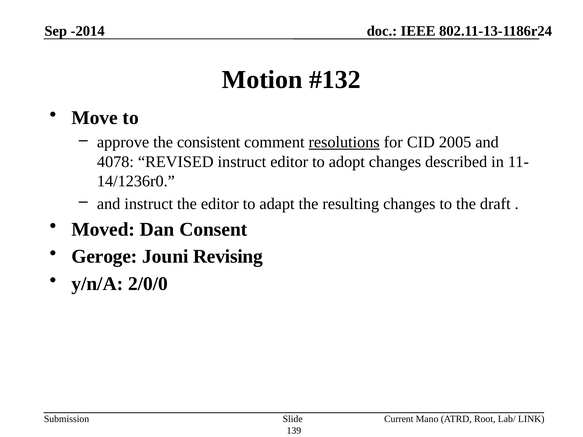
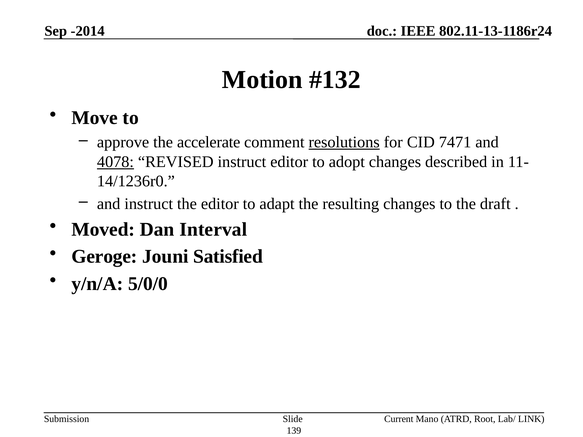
consistent: consistent -> accelerate
2005: 2005 -> 7471
4078 underline: none -> present
Consent: Consent -> Interval
Revising: Revising -> Satisfied
2/0/0: 2/0/0 -> 5/0/0
